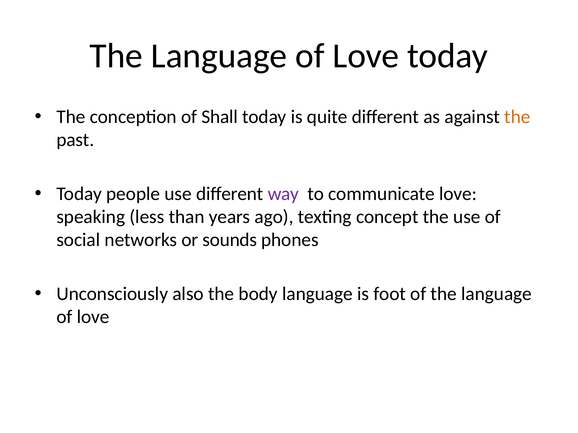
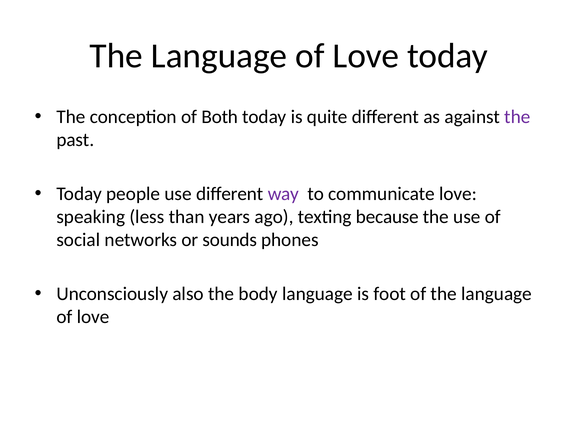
Shall: Shall -> Both
the at (517, 117) colour: orange -> purple
concept: concept -> because
